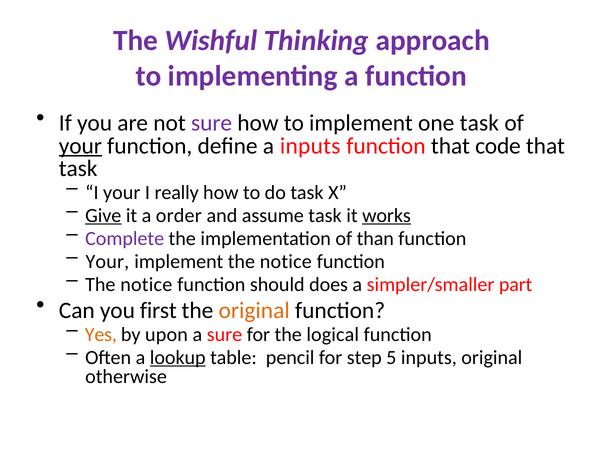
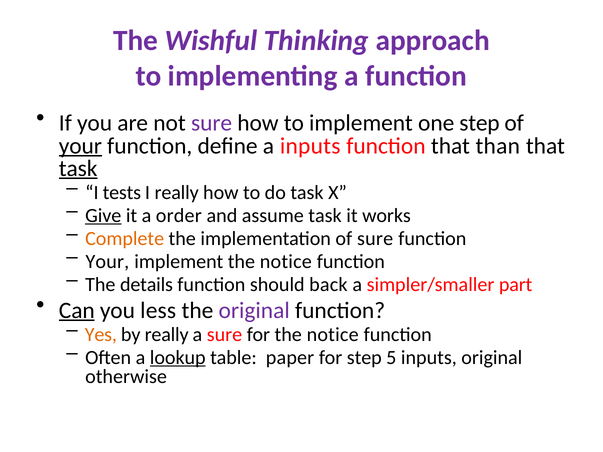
one task: task -> step
code: code -> than
task at (78, 168) underline: none -> present
I your: your -> tests
works underline: present -> none
Complete colour: purple -> orange
of than: than -> sure
notice at (146, 285): notice -> details
does: does -> back
Can underline: none -> present
first: first -> less
original at (254, 310) colour: orange -> purple
by upon: upon -> really
for the logical: logical -> notice
pencil: pencil -> paper
